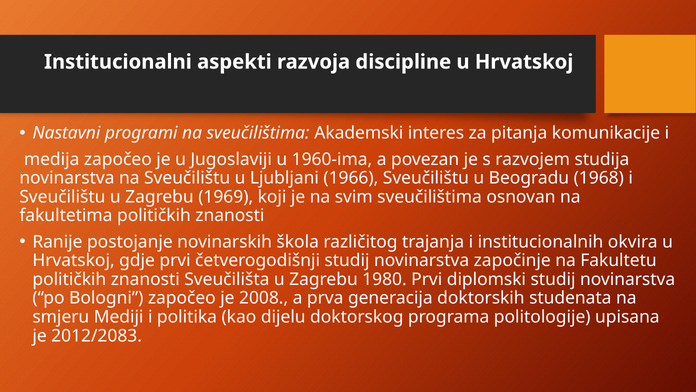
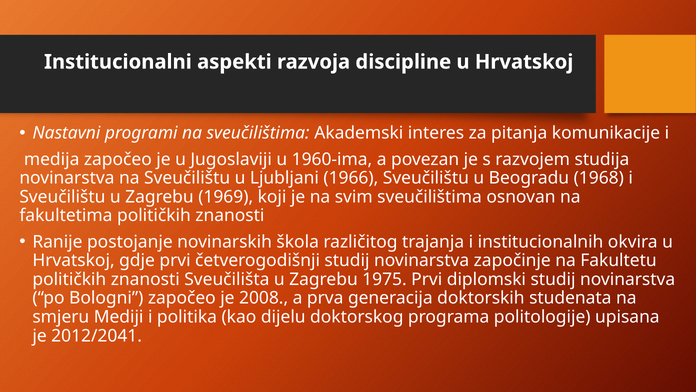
1980: 1980 -> 1975
2012/2083: 2012/2083 -> 2012/2041
